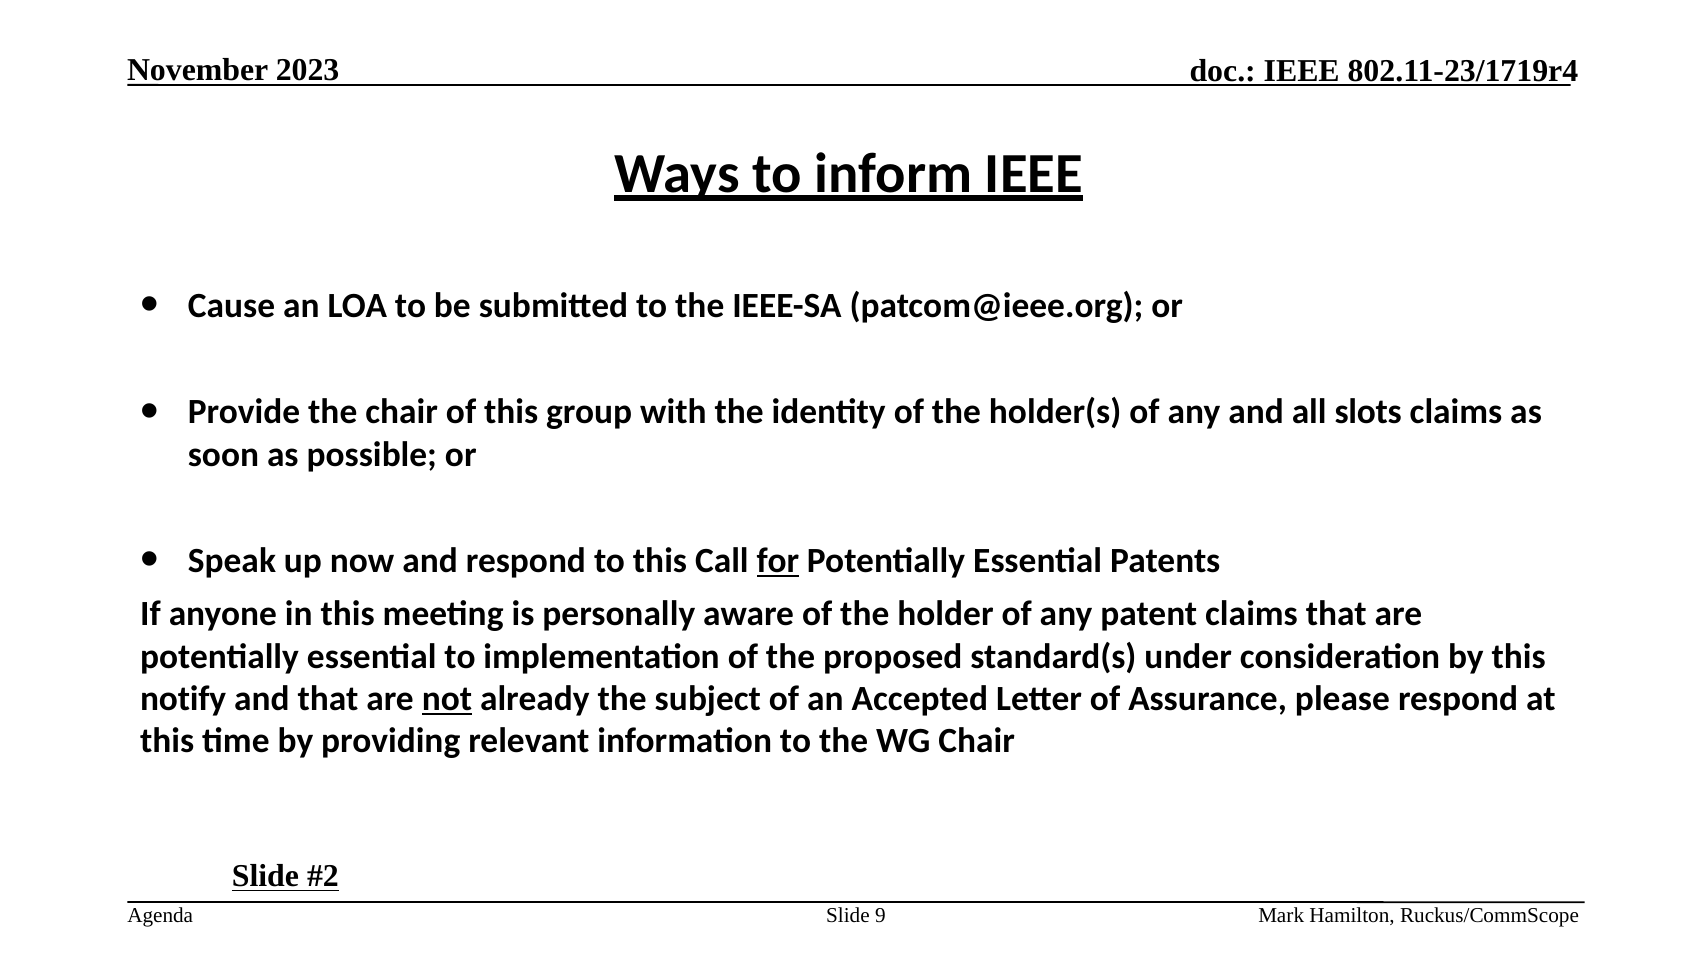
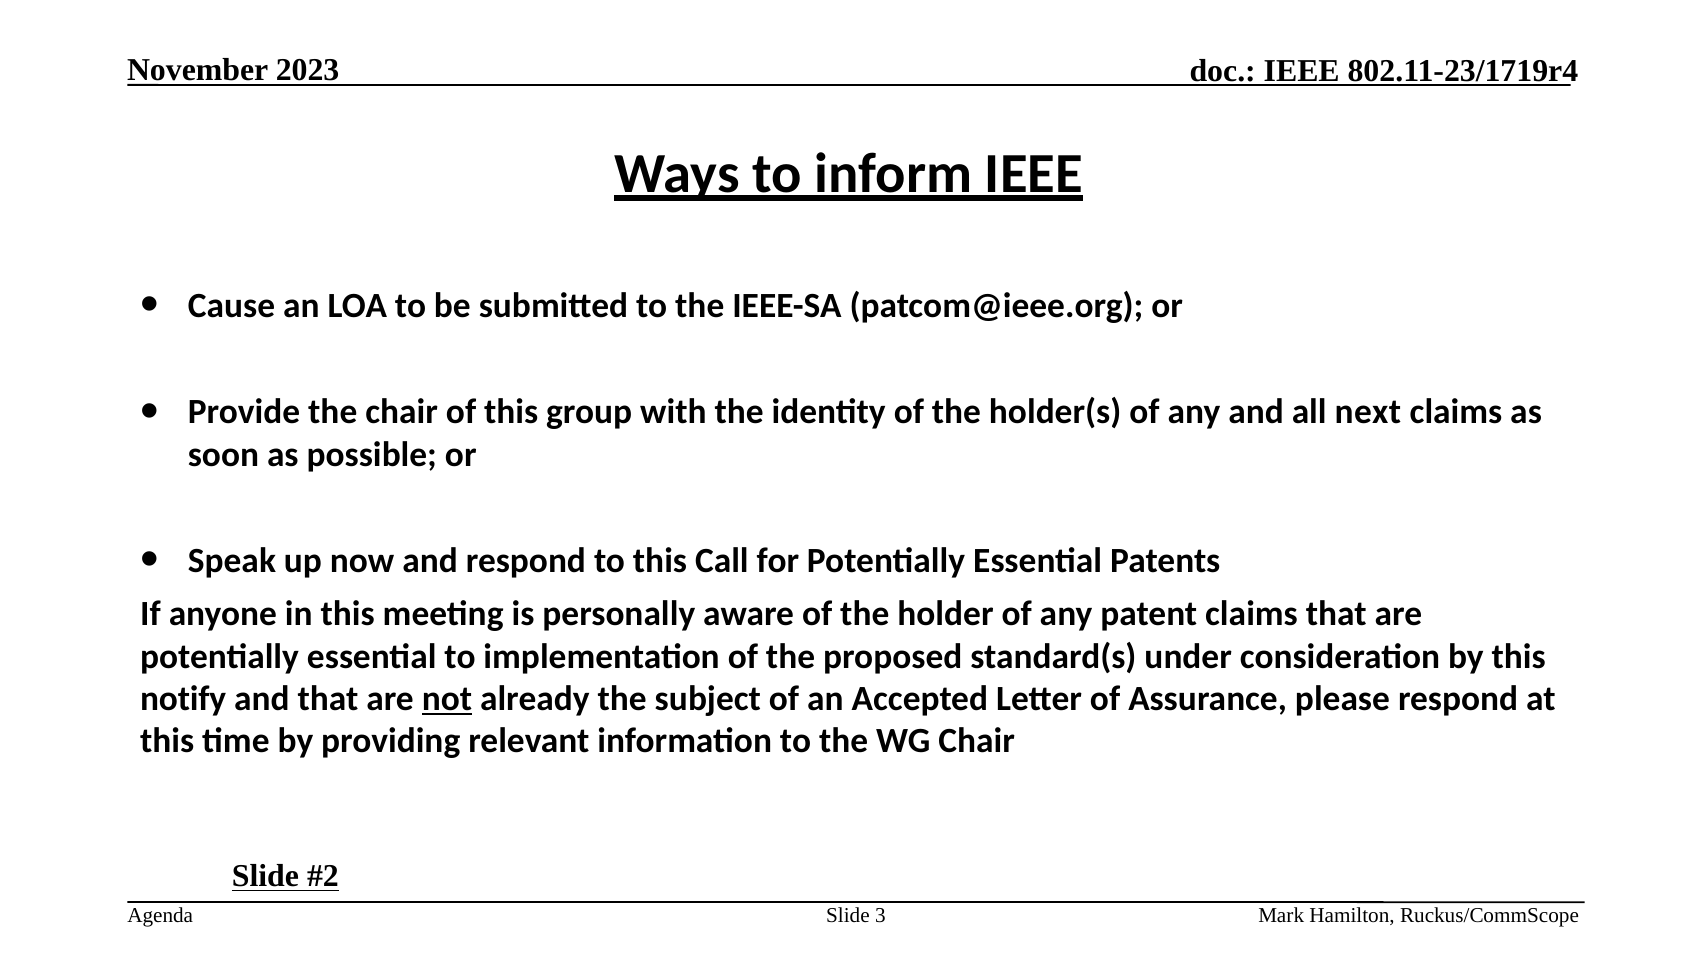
slots: slots -> next
for underline: present -> none
9: 9 -> 3
